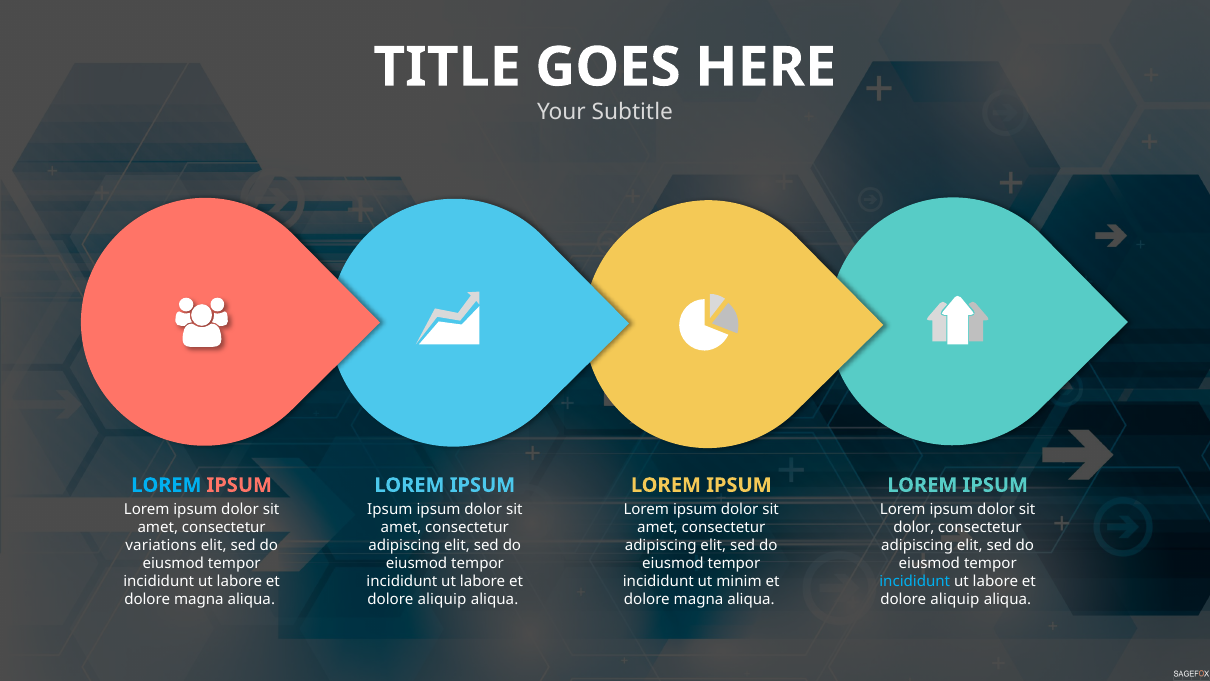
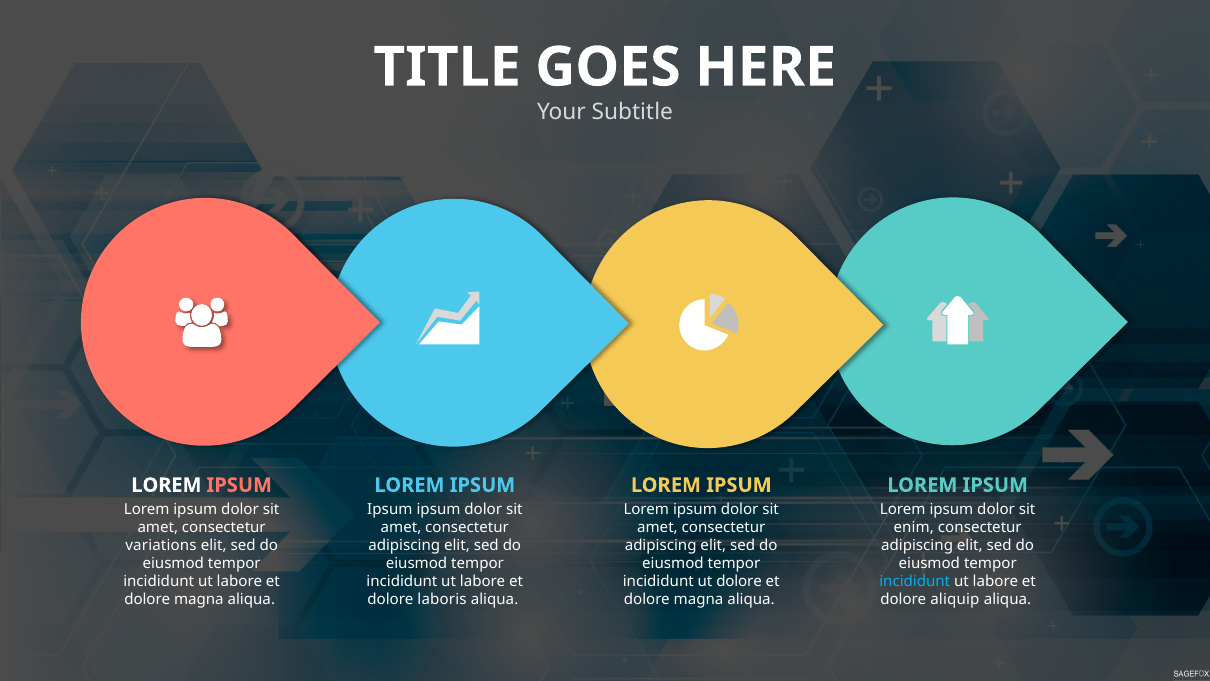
LOREM at (166, 485) colour: light blue -> white
dolor at (914, 527): dolor -> enim
ut minim: minim -> dolore
aliquip at (442, 599): aliquip -> laboris
